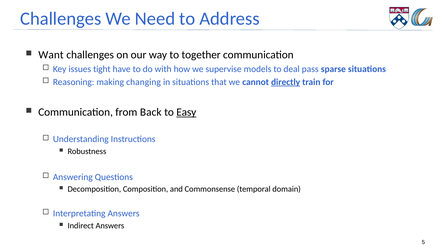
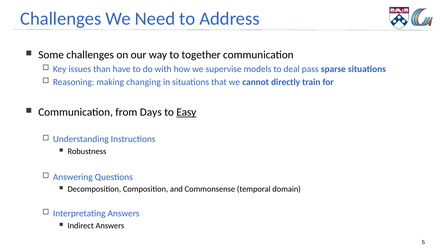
Want: Want -> Some
tight: tight -> than
directly underline: present -> none
Back: Back -> Days
